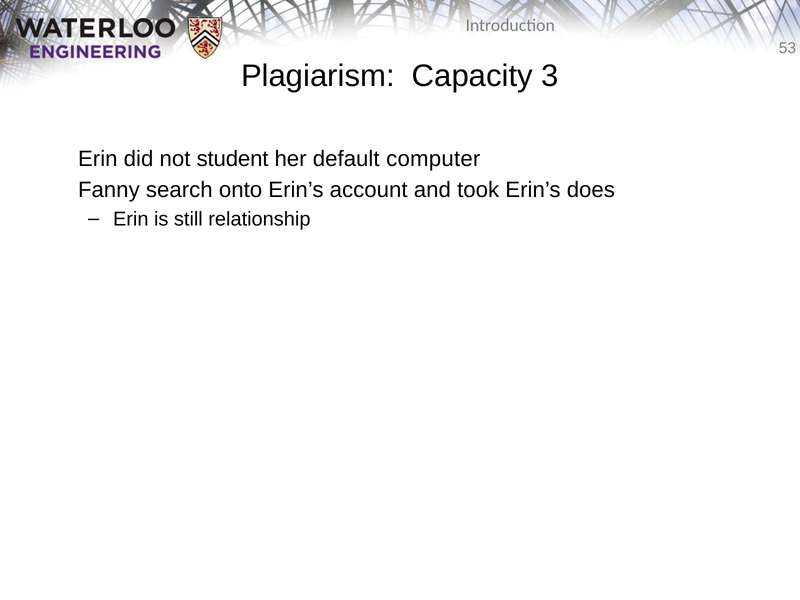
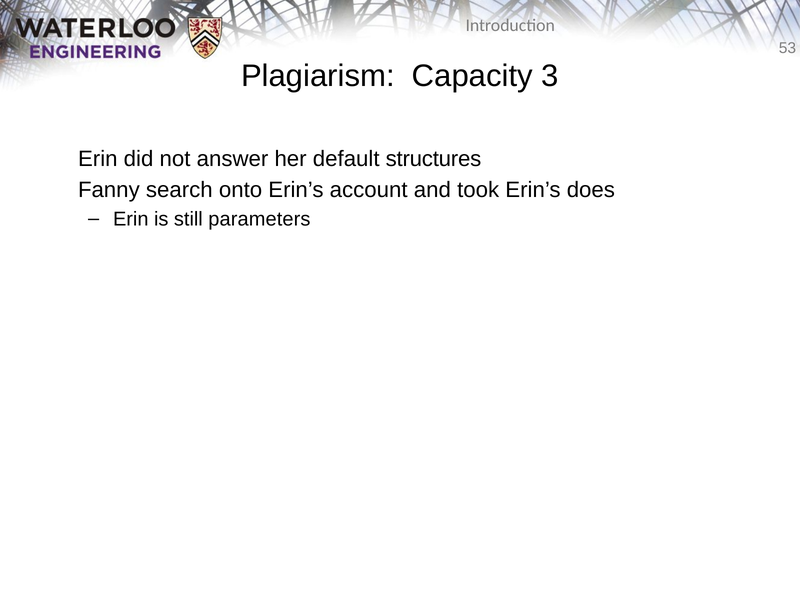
student: student -> answer
computer: computer -> structures
relationship: relationship -> parameters
